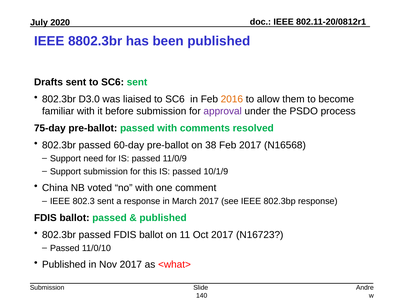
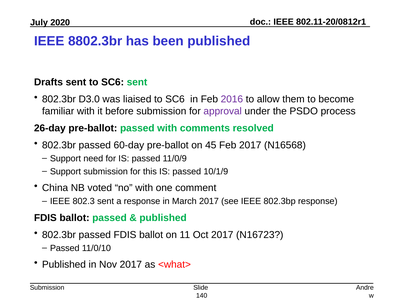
2016 colour: orange -> purple
75-day: 75-day -> 26-day
38: 38 -> 45
